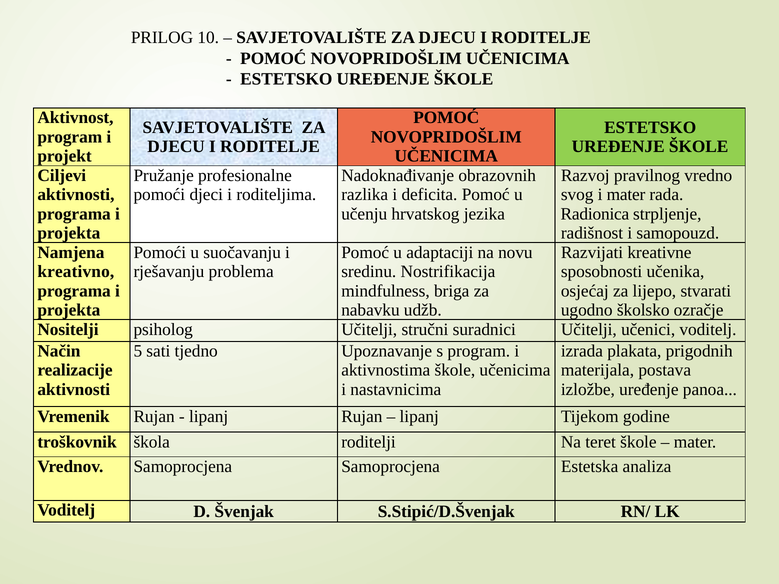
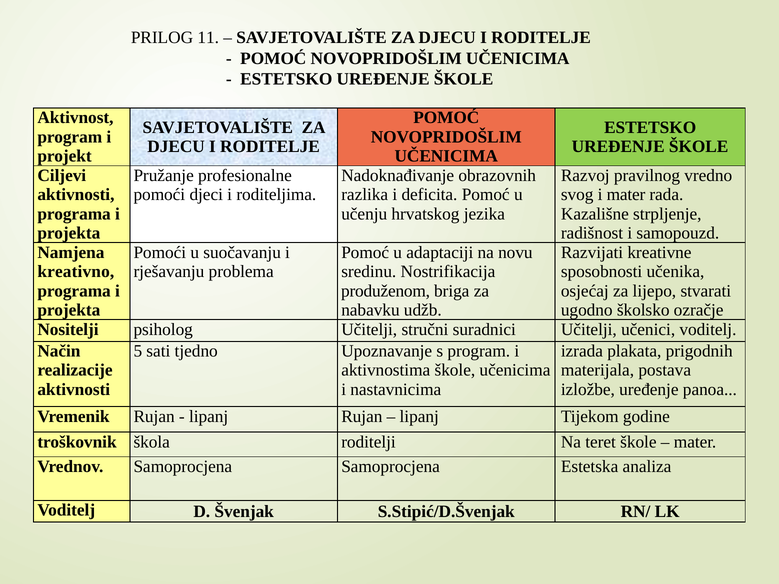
10: 10 -> 11
Radionica: Radionica -> Kazališne
mindfulness: mindfulness -> produženom
